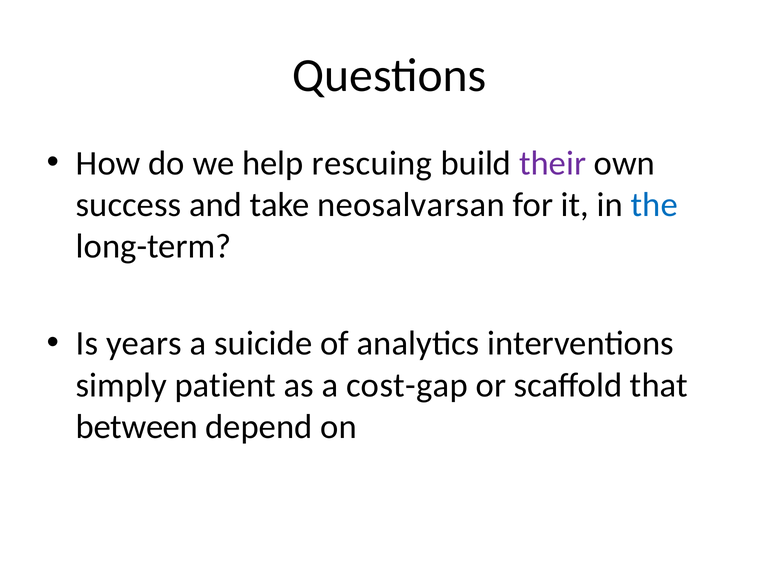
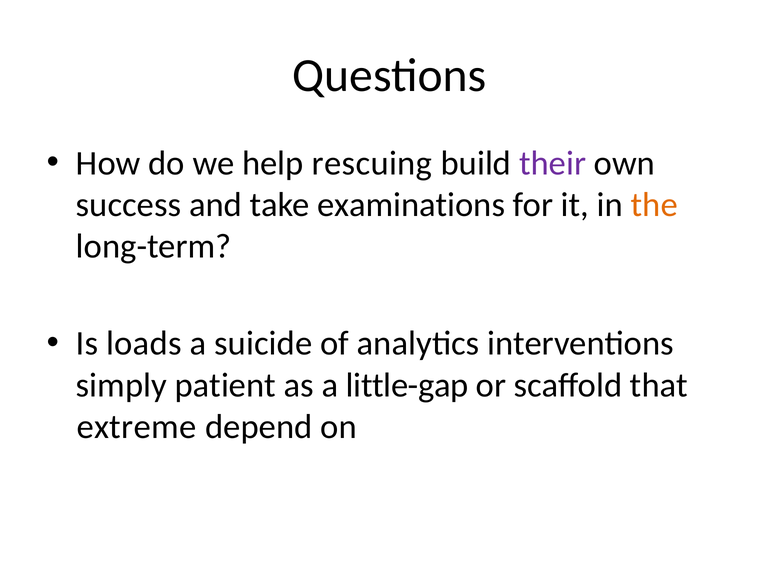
neosalvarsan: neosalvarsan -> examinations
the colour: blue -> orange
years: years -> loads
cost-gap: cost-gap -> little-gap
between: between -> extreme
